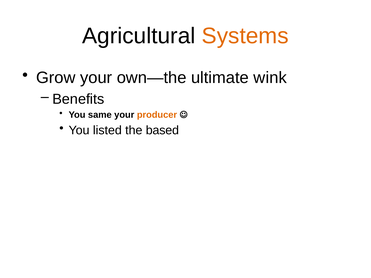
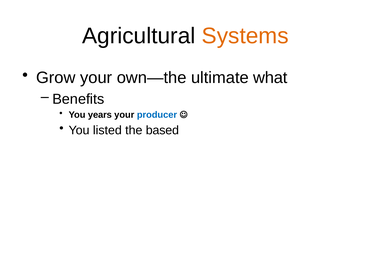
wink: wink -> what
same: same -> years
producer colour: orange -> blue
